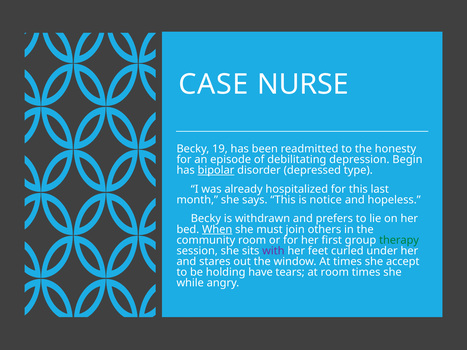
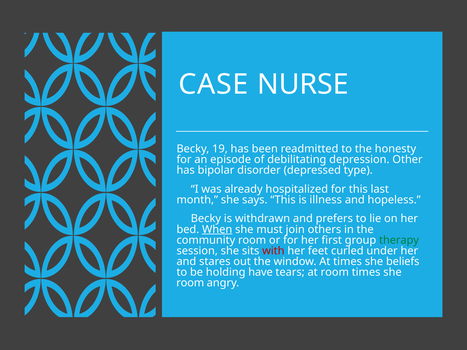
Begin: Begin -> Other
bipolar underline: present -> none
notice: notice -> illness
with colour: purple -> red
accept: accept -> beliefs
while at (190, 283): while -> room
